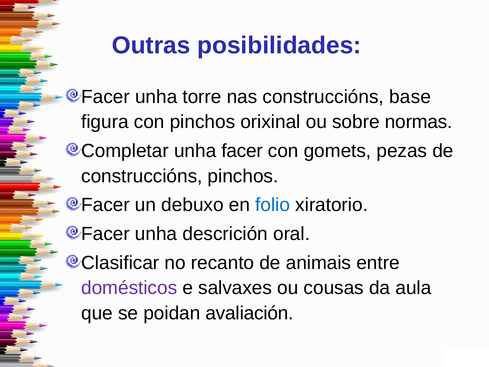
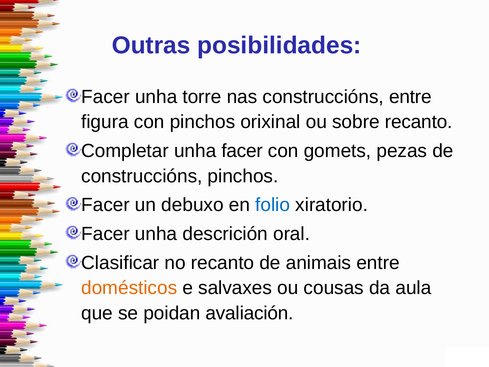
construccións base: base -> entre
sobre normas: normas -> recanto
domésticos colour: purple -> orange
